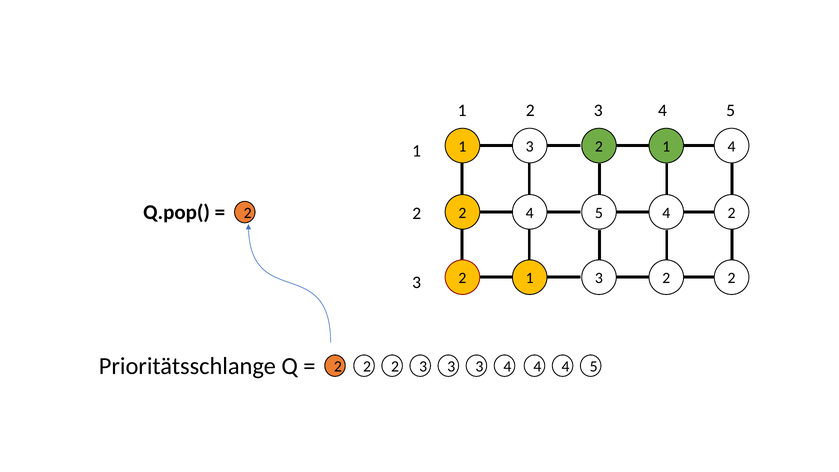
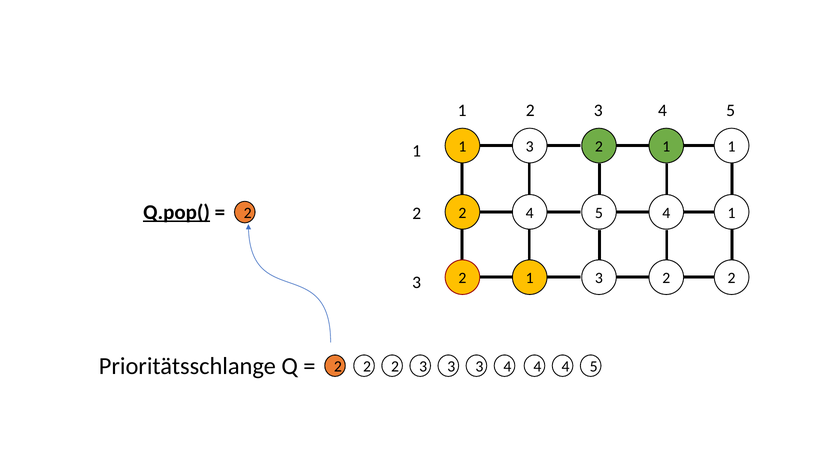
4 at (732, 147): 4 -> 1
Q.pop( underline: none -> present
5 2: 2 -> 1
